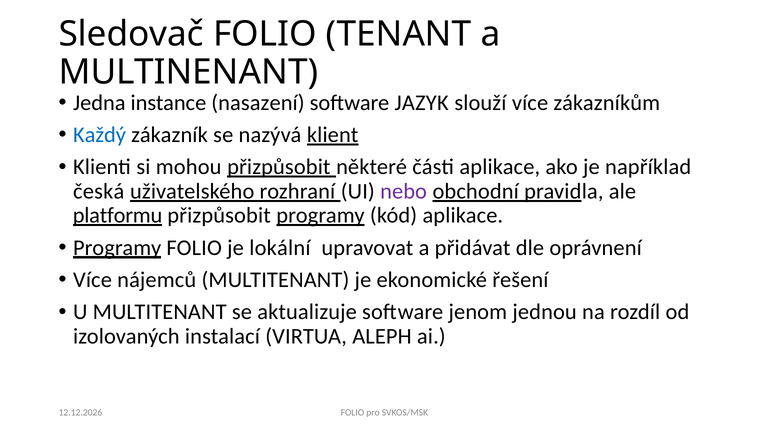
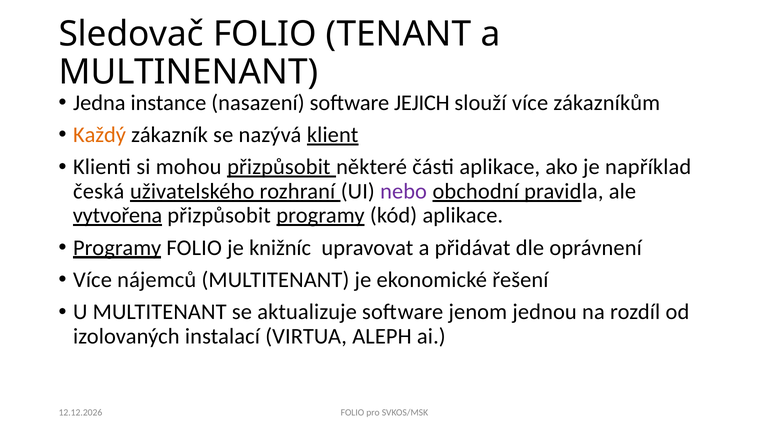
JAZYK: JAZYK -> JEJICH
Každý colour: blue -> orange
platformu: platformu -> vytvořena
lokální: lokální -> knižníc
